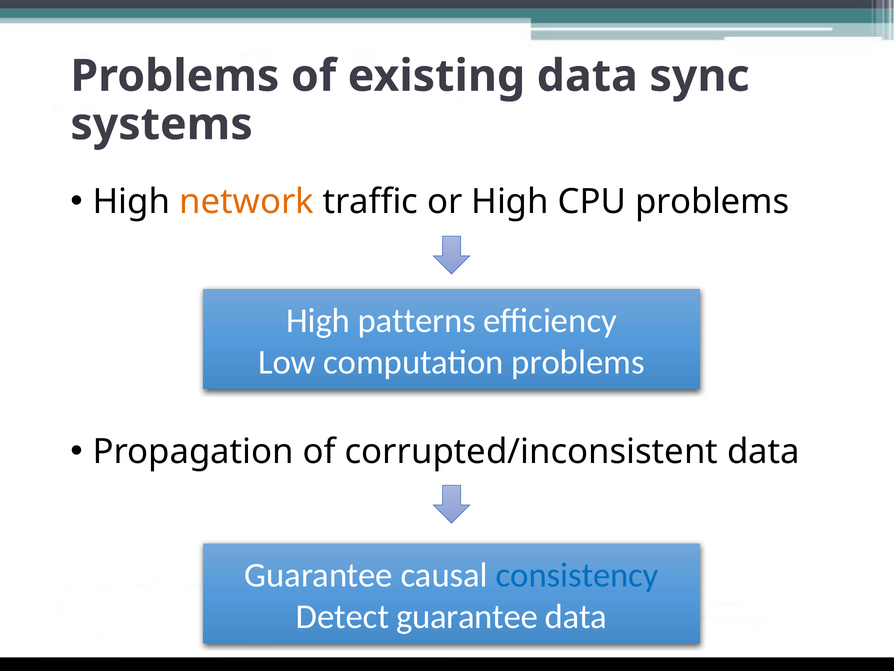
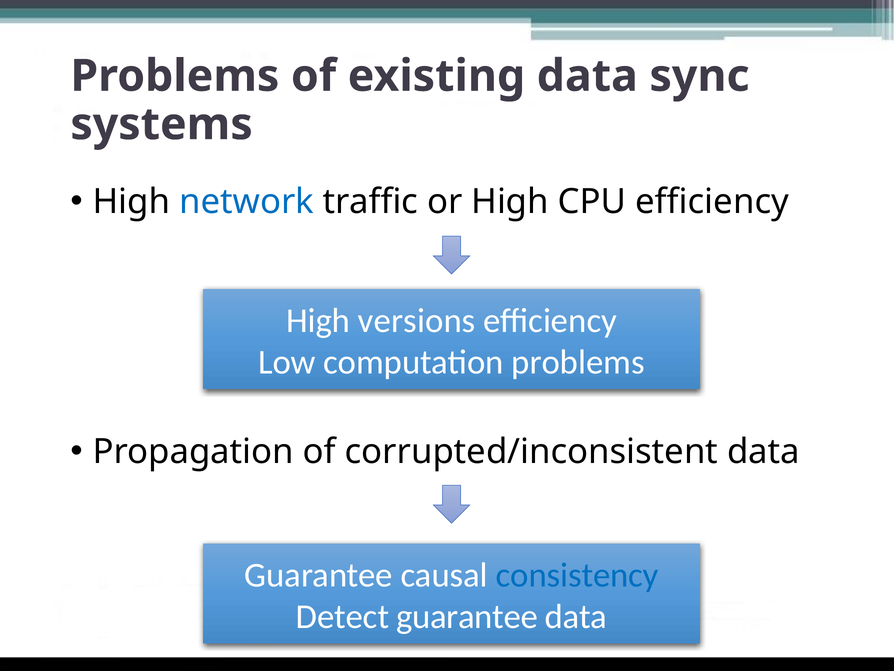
network colour: orange -> blue
CPU problems: problems -> efficiency
patterns: patterns -> versions
